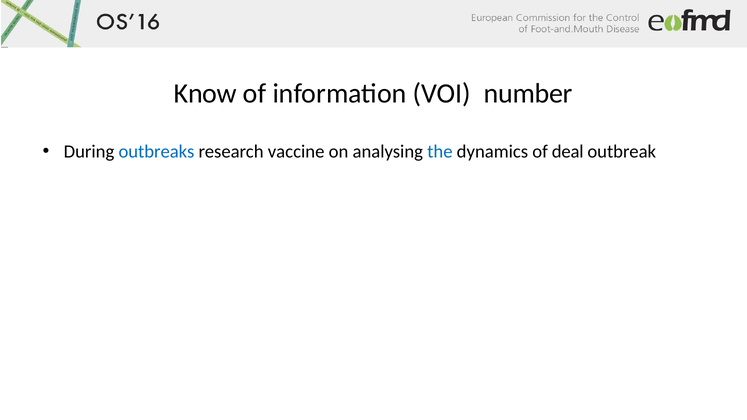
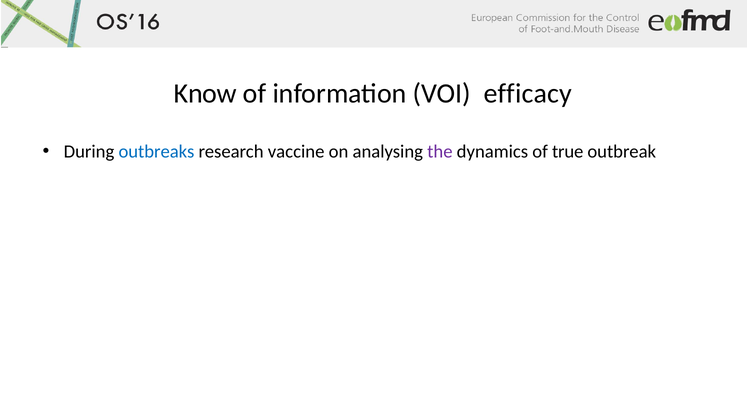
number: number -> efficacy
the colour: blue -> purple
deal: deal -> true
